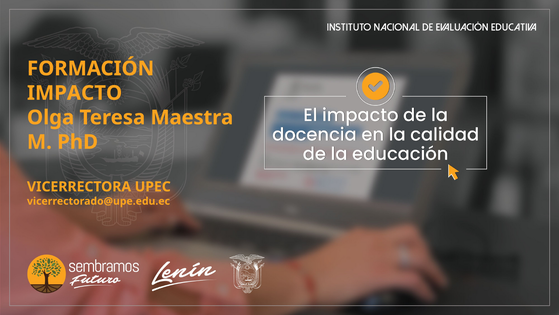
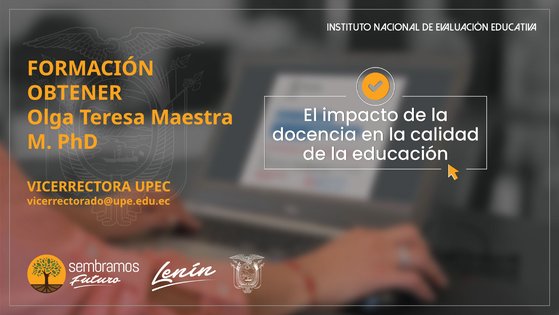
IMPACTO: IMPACTO -> OBTENER
